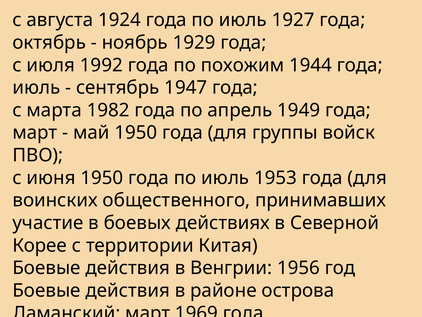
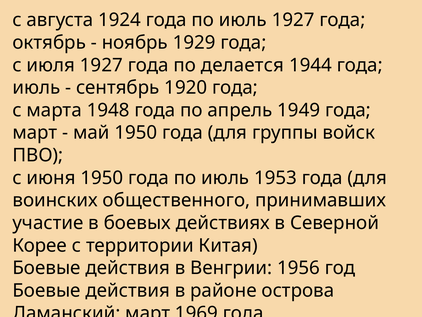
июля 1992: 1992 -> 1927
похожим: похожим -> делается
1947: 1947 -> 1920
1982: 1982 -> 1948
